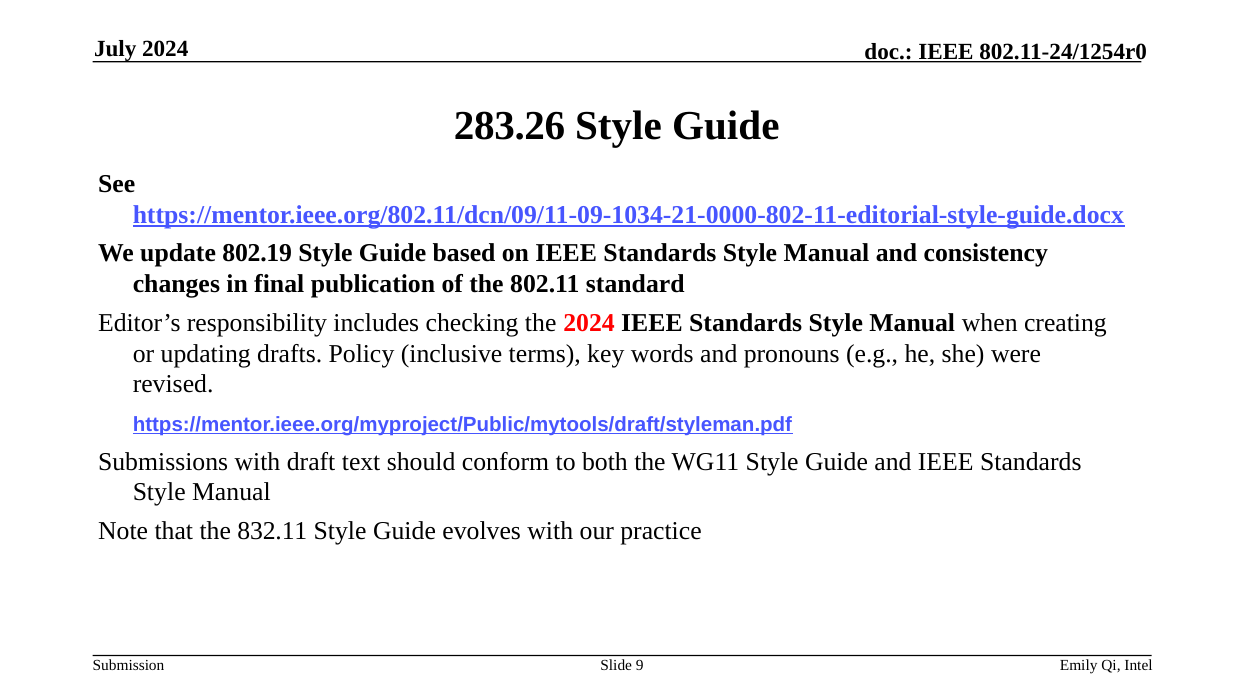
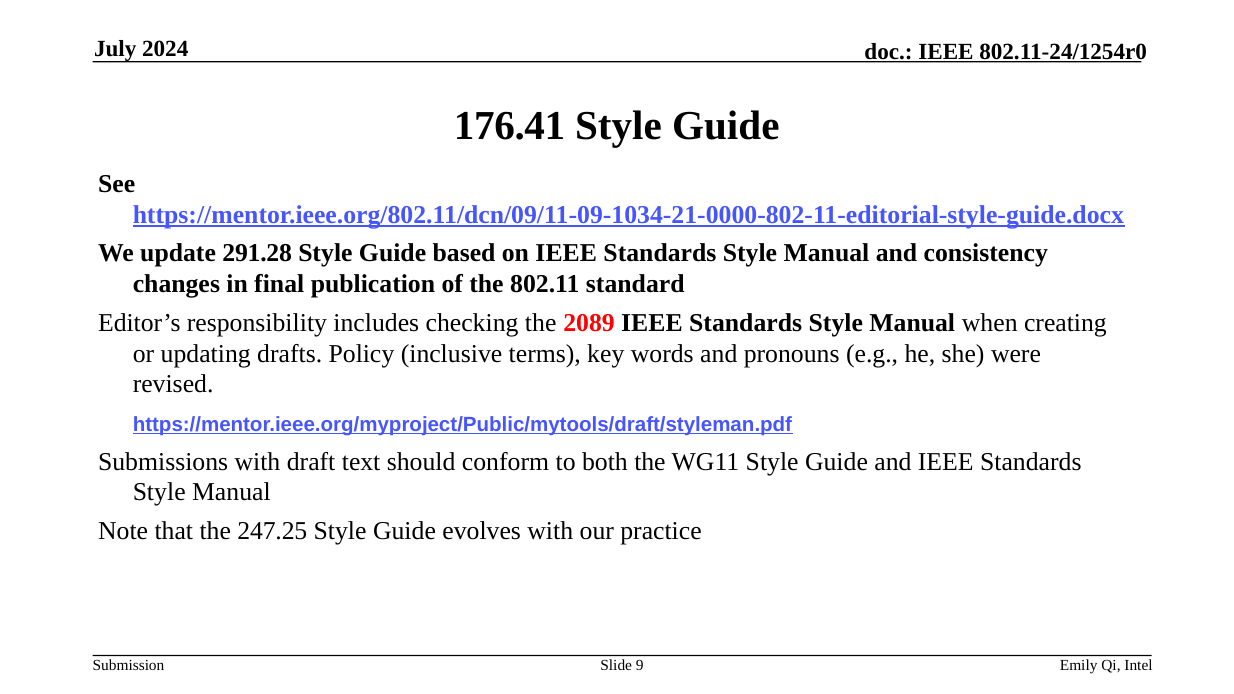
283.26: 283.26 -> 176.41
802.19: 802.19 -> 291.28
the 2024: 2024 -> 2089
832.11: 832.11 -> 247.25
